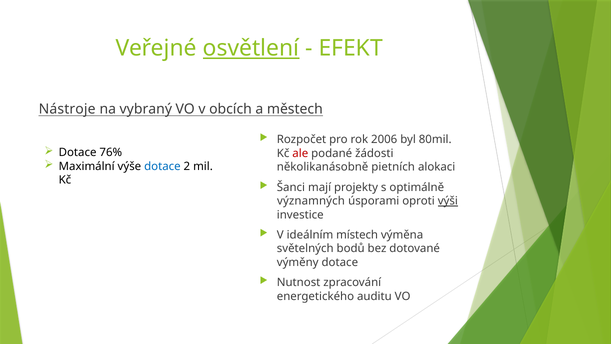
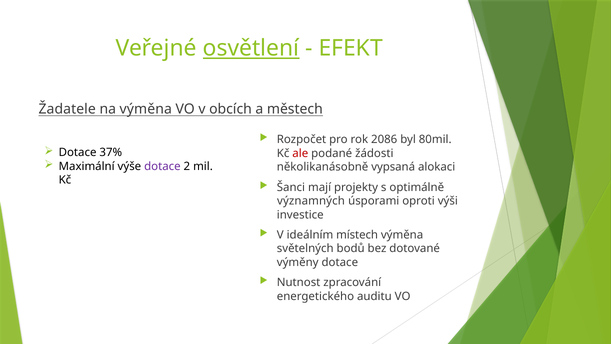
Nástroje: Nástroje -> Žadatele
na vybraný: vybraný -> výměna
2006: 2006 -> 2086
76%: 76% -> 37%
dotace at (162, 166) colour: blue -> purple
pietních: pietních -> vypsaná
výši underline: present -> none
